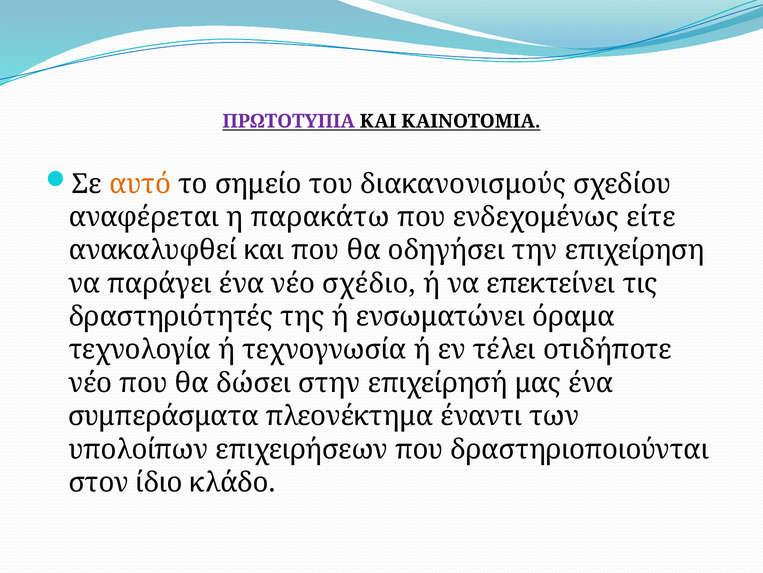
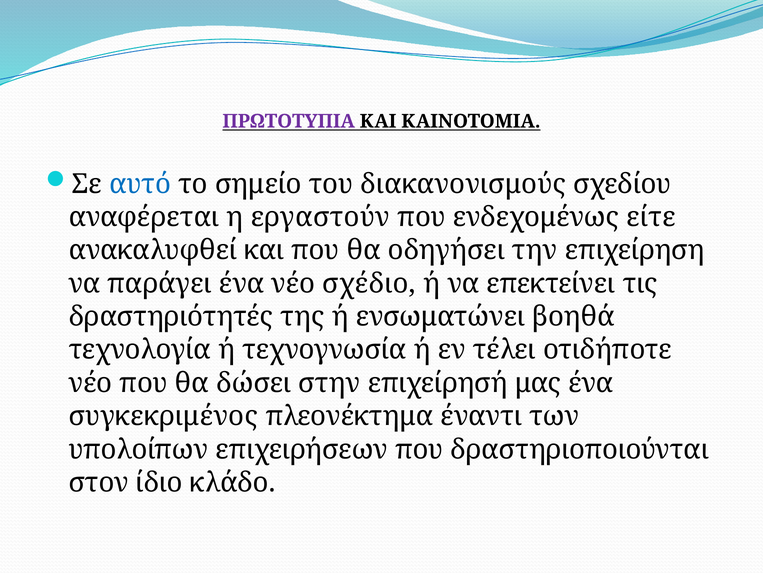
αυτό colour: orange -> blue
παρακάτω: παρακάτω -> εργαστούν
όραμα: όραμα -> βοηθά
συμπεράσματα: συμπεράσματα -> συγκεκριμένος
